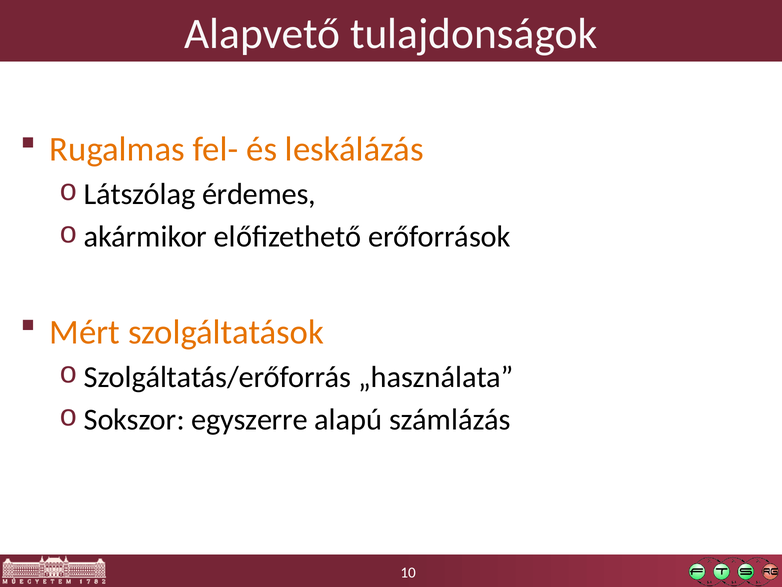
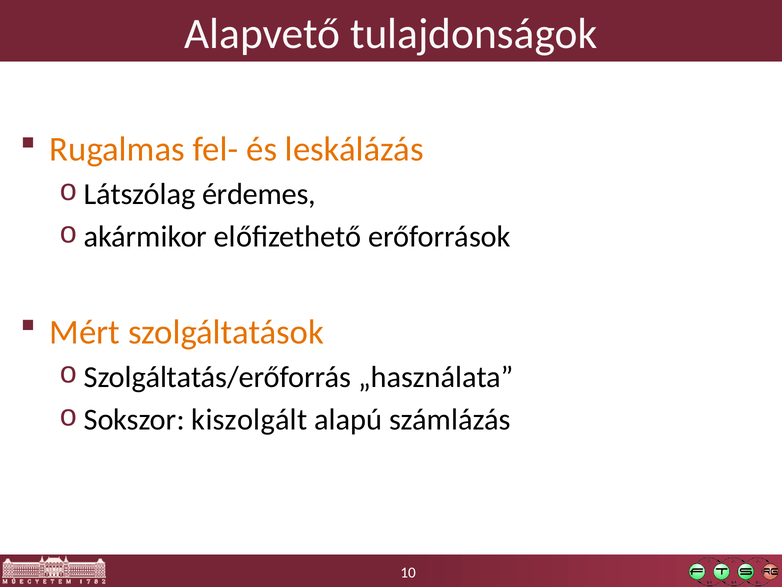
egyszerre: egyszerre -> kiszolgált
